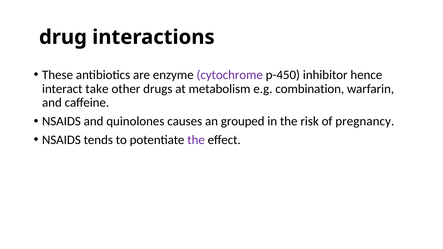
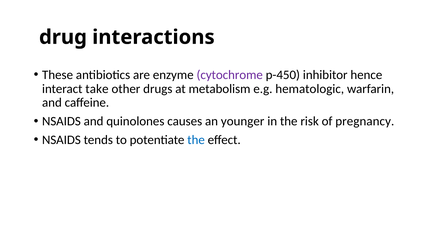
combination: combination -> hematologic
grouped: grouped -> younger
the at (196, 140) colour: purple -> blue
